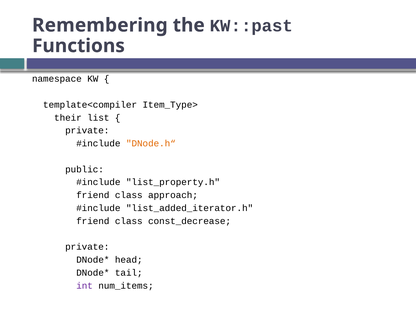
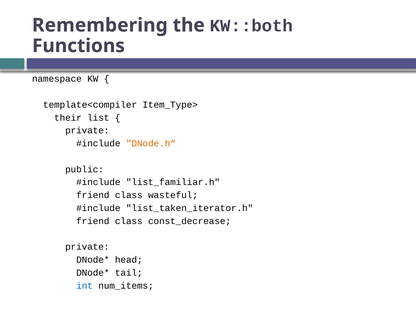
KW::past: KW::past -> KW::both
list_property.h: list_property.h -> list_familiar.h
approach: approach -> wasteful
list_added_iterator.h: list_added_iterator.h -> list_taken_iterator.h
int colour: purple -> blue
